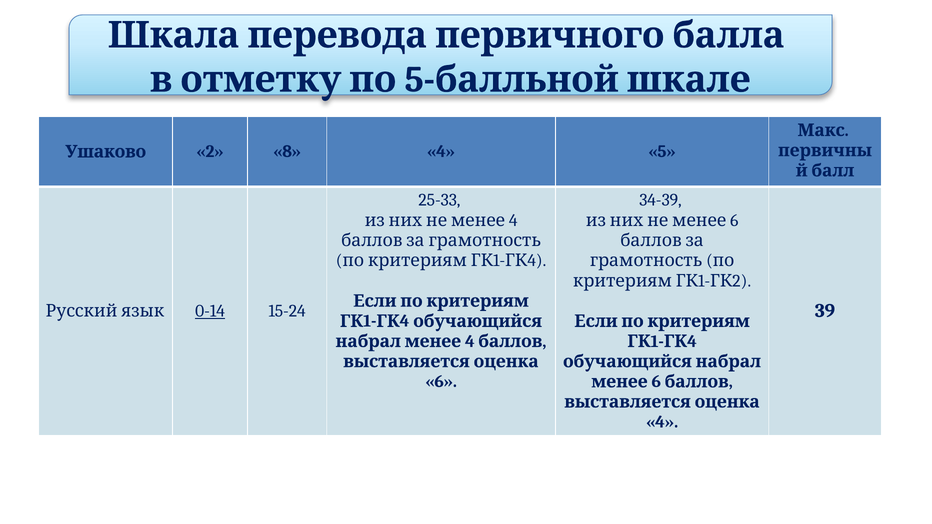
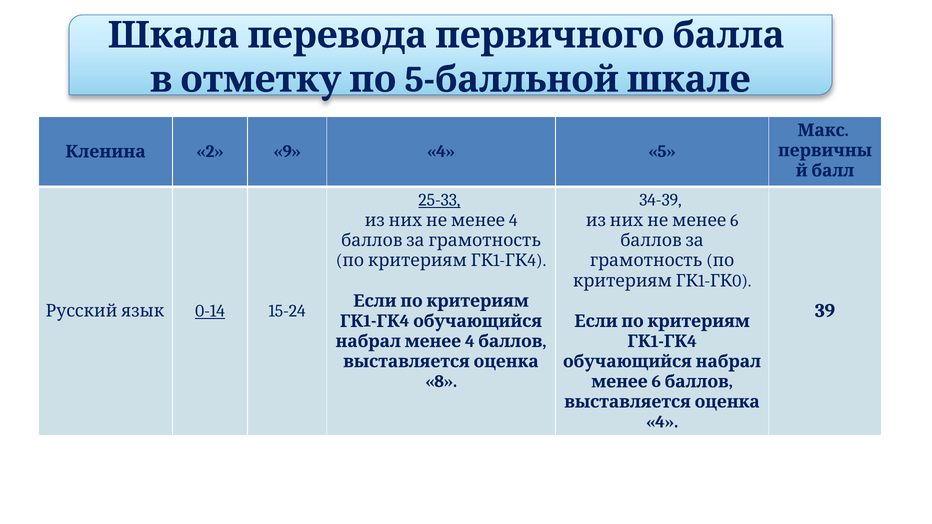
Ушаково: Ушаково -> Кленина
8: 8 -> 9
25-33 underline: none -> present
2 at (742, 281): 2 -> 0
6 at (441, 382): 6 -> 8
